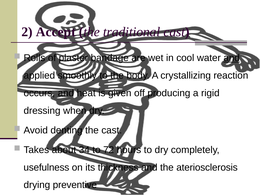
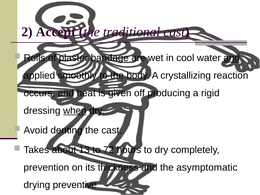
when underline: none -> present
34: 34 -> 13
usefulness: usefulness -> prevention
ateriosclerosis: ateriosclerosis -> asymptomatic
